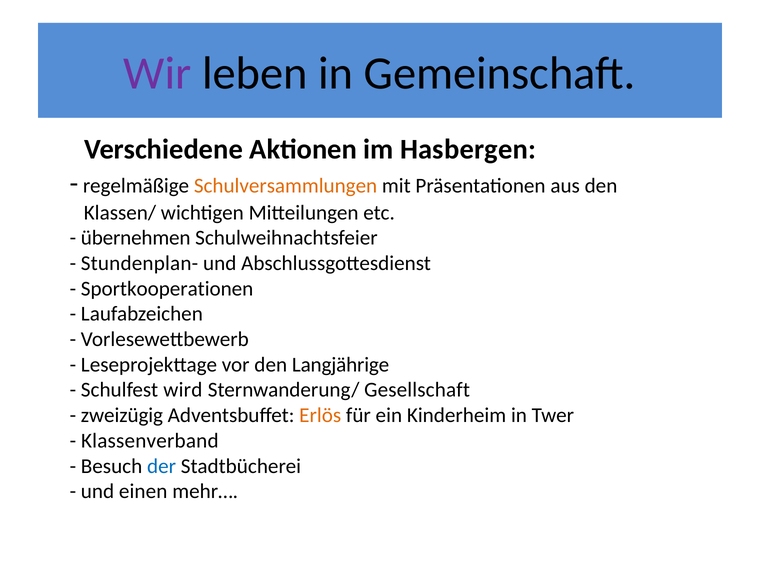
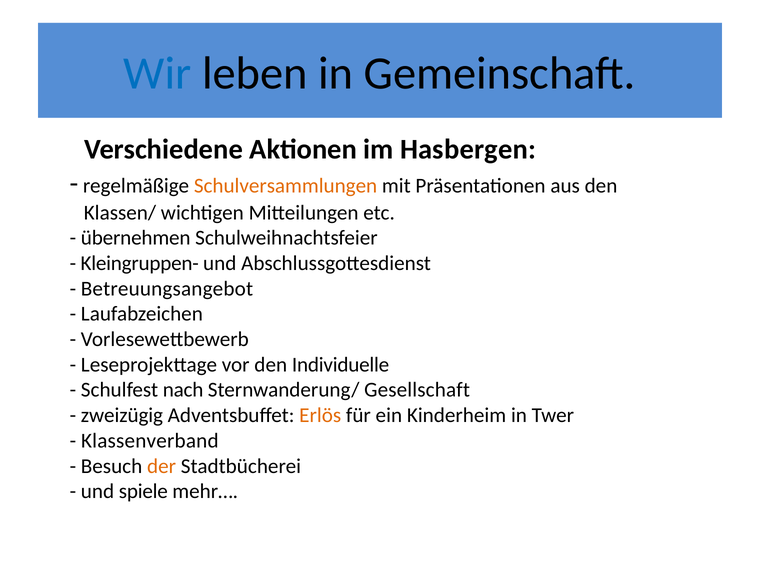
Wir colour: purple -> blue
Stundenplan-: Stundenplan- -> Kleingruppen-
Sportkooperationen: Sportkooperationen -> Betreuungsangebot
Langjährige: Langjährige -> Individuelle
wird: wird -> nach
der colour: blue -> orange
einen: einen -> spiele
